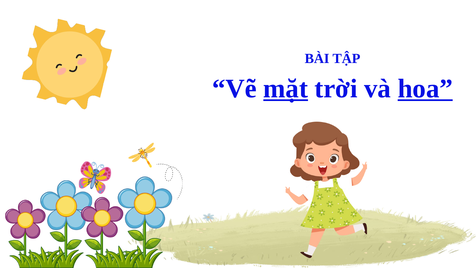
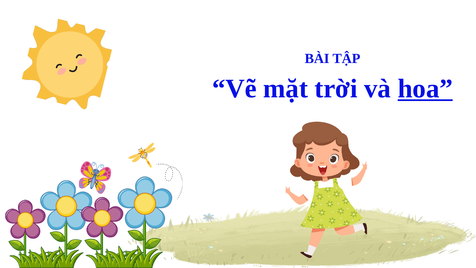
mặt underline: present -> none
